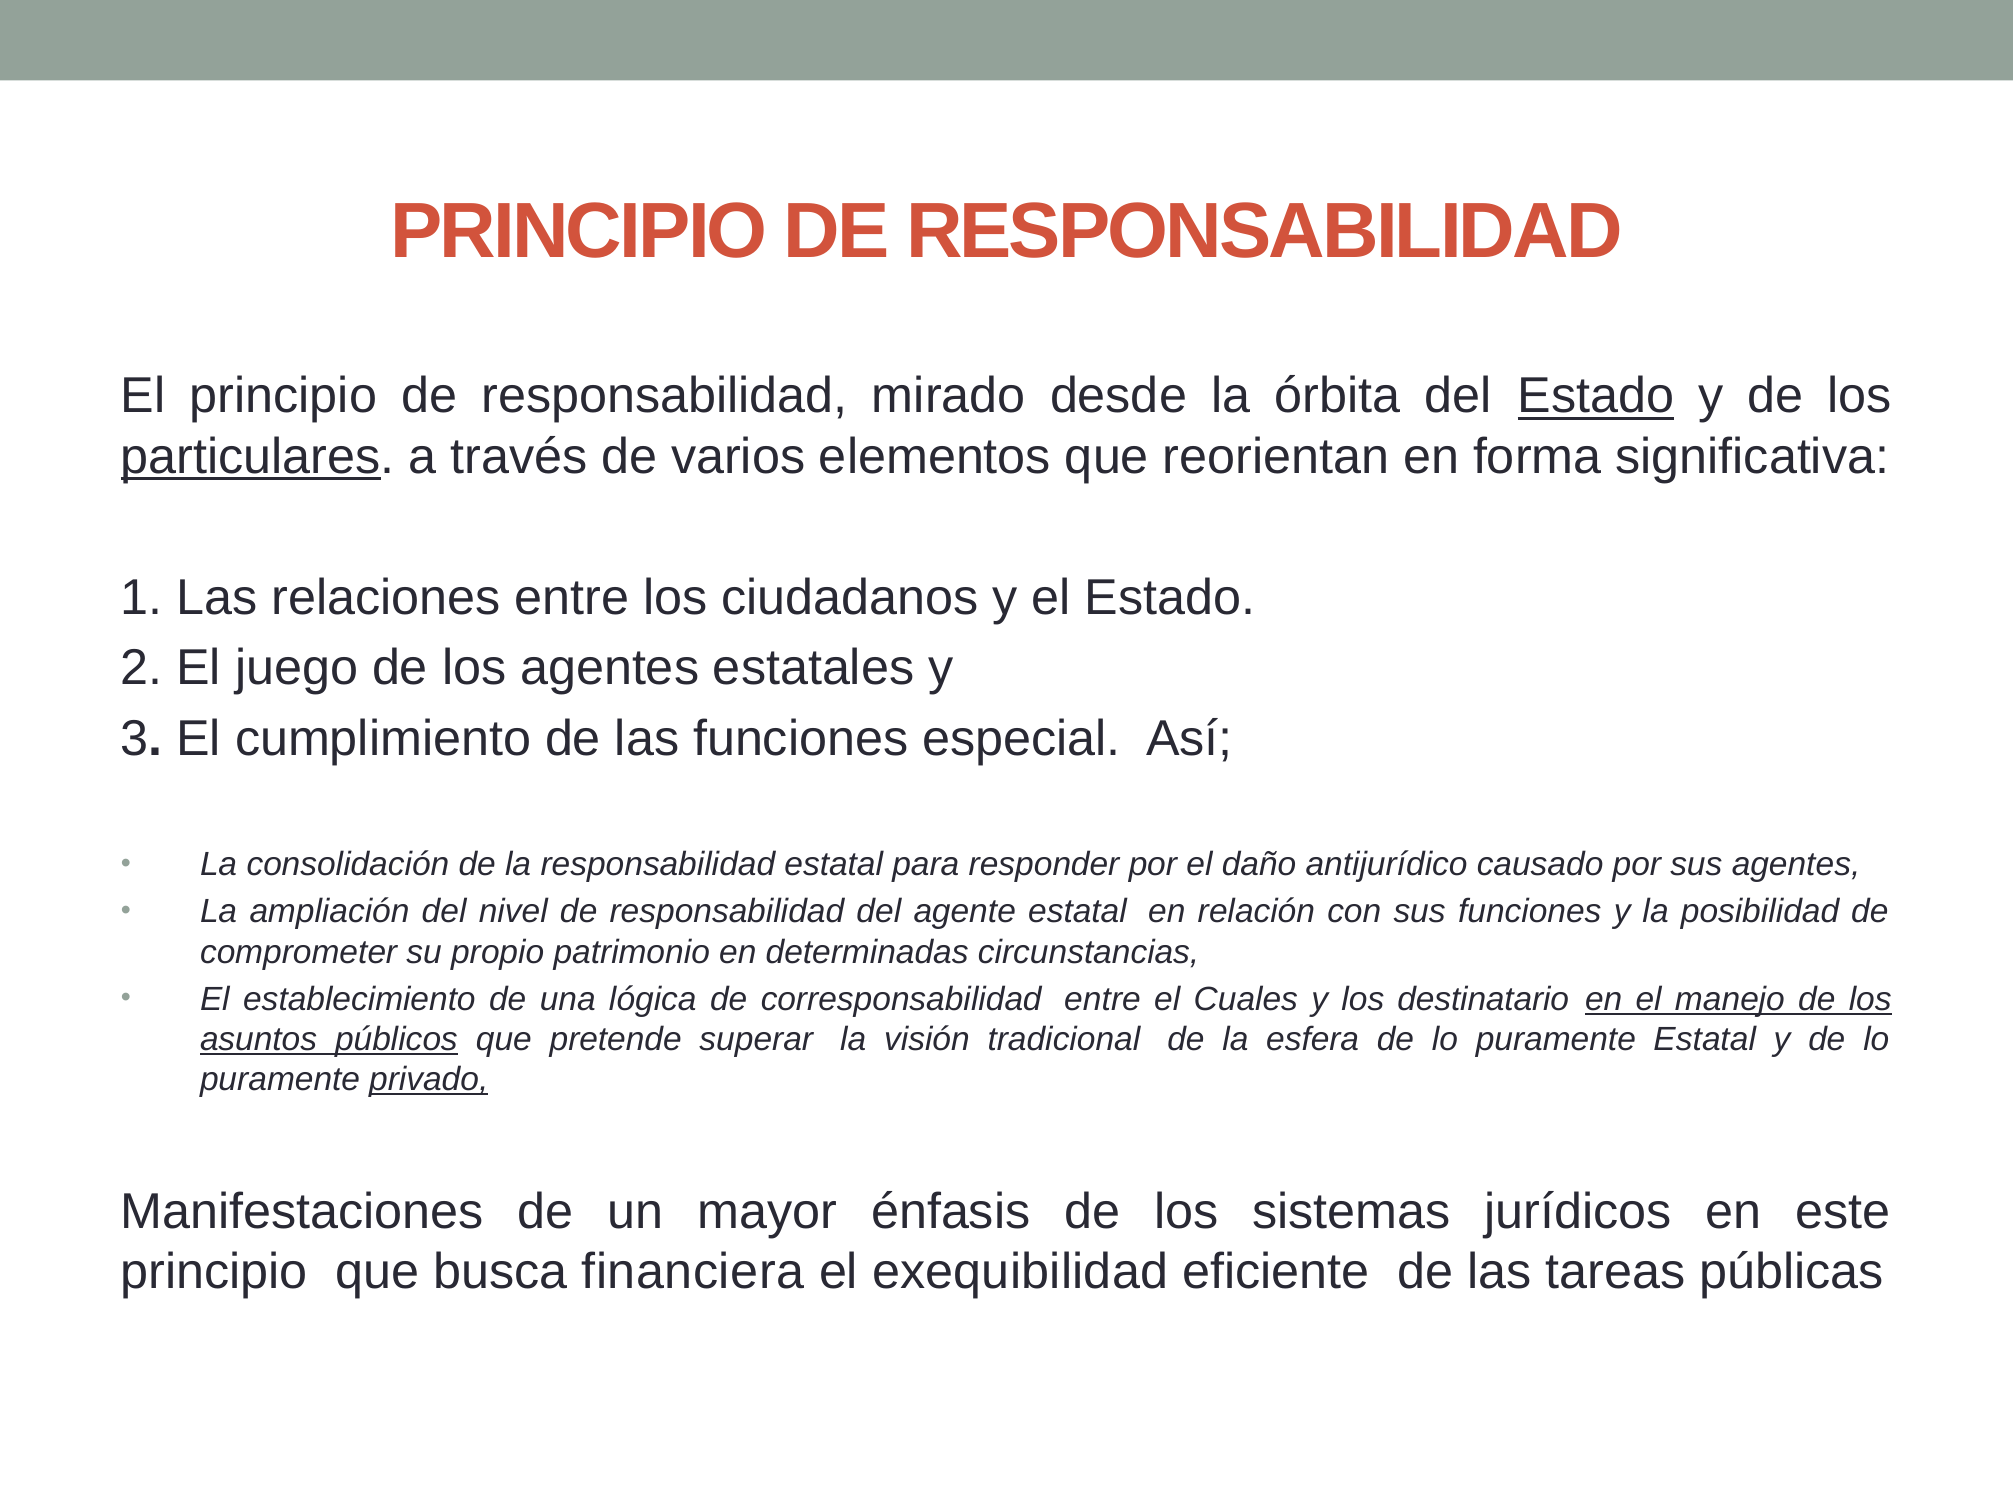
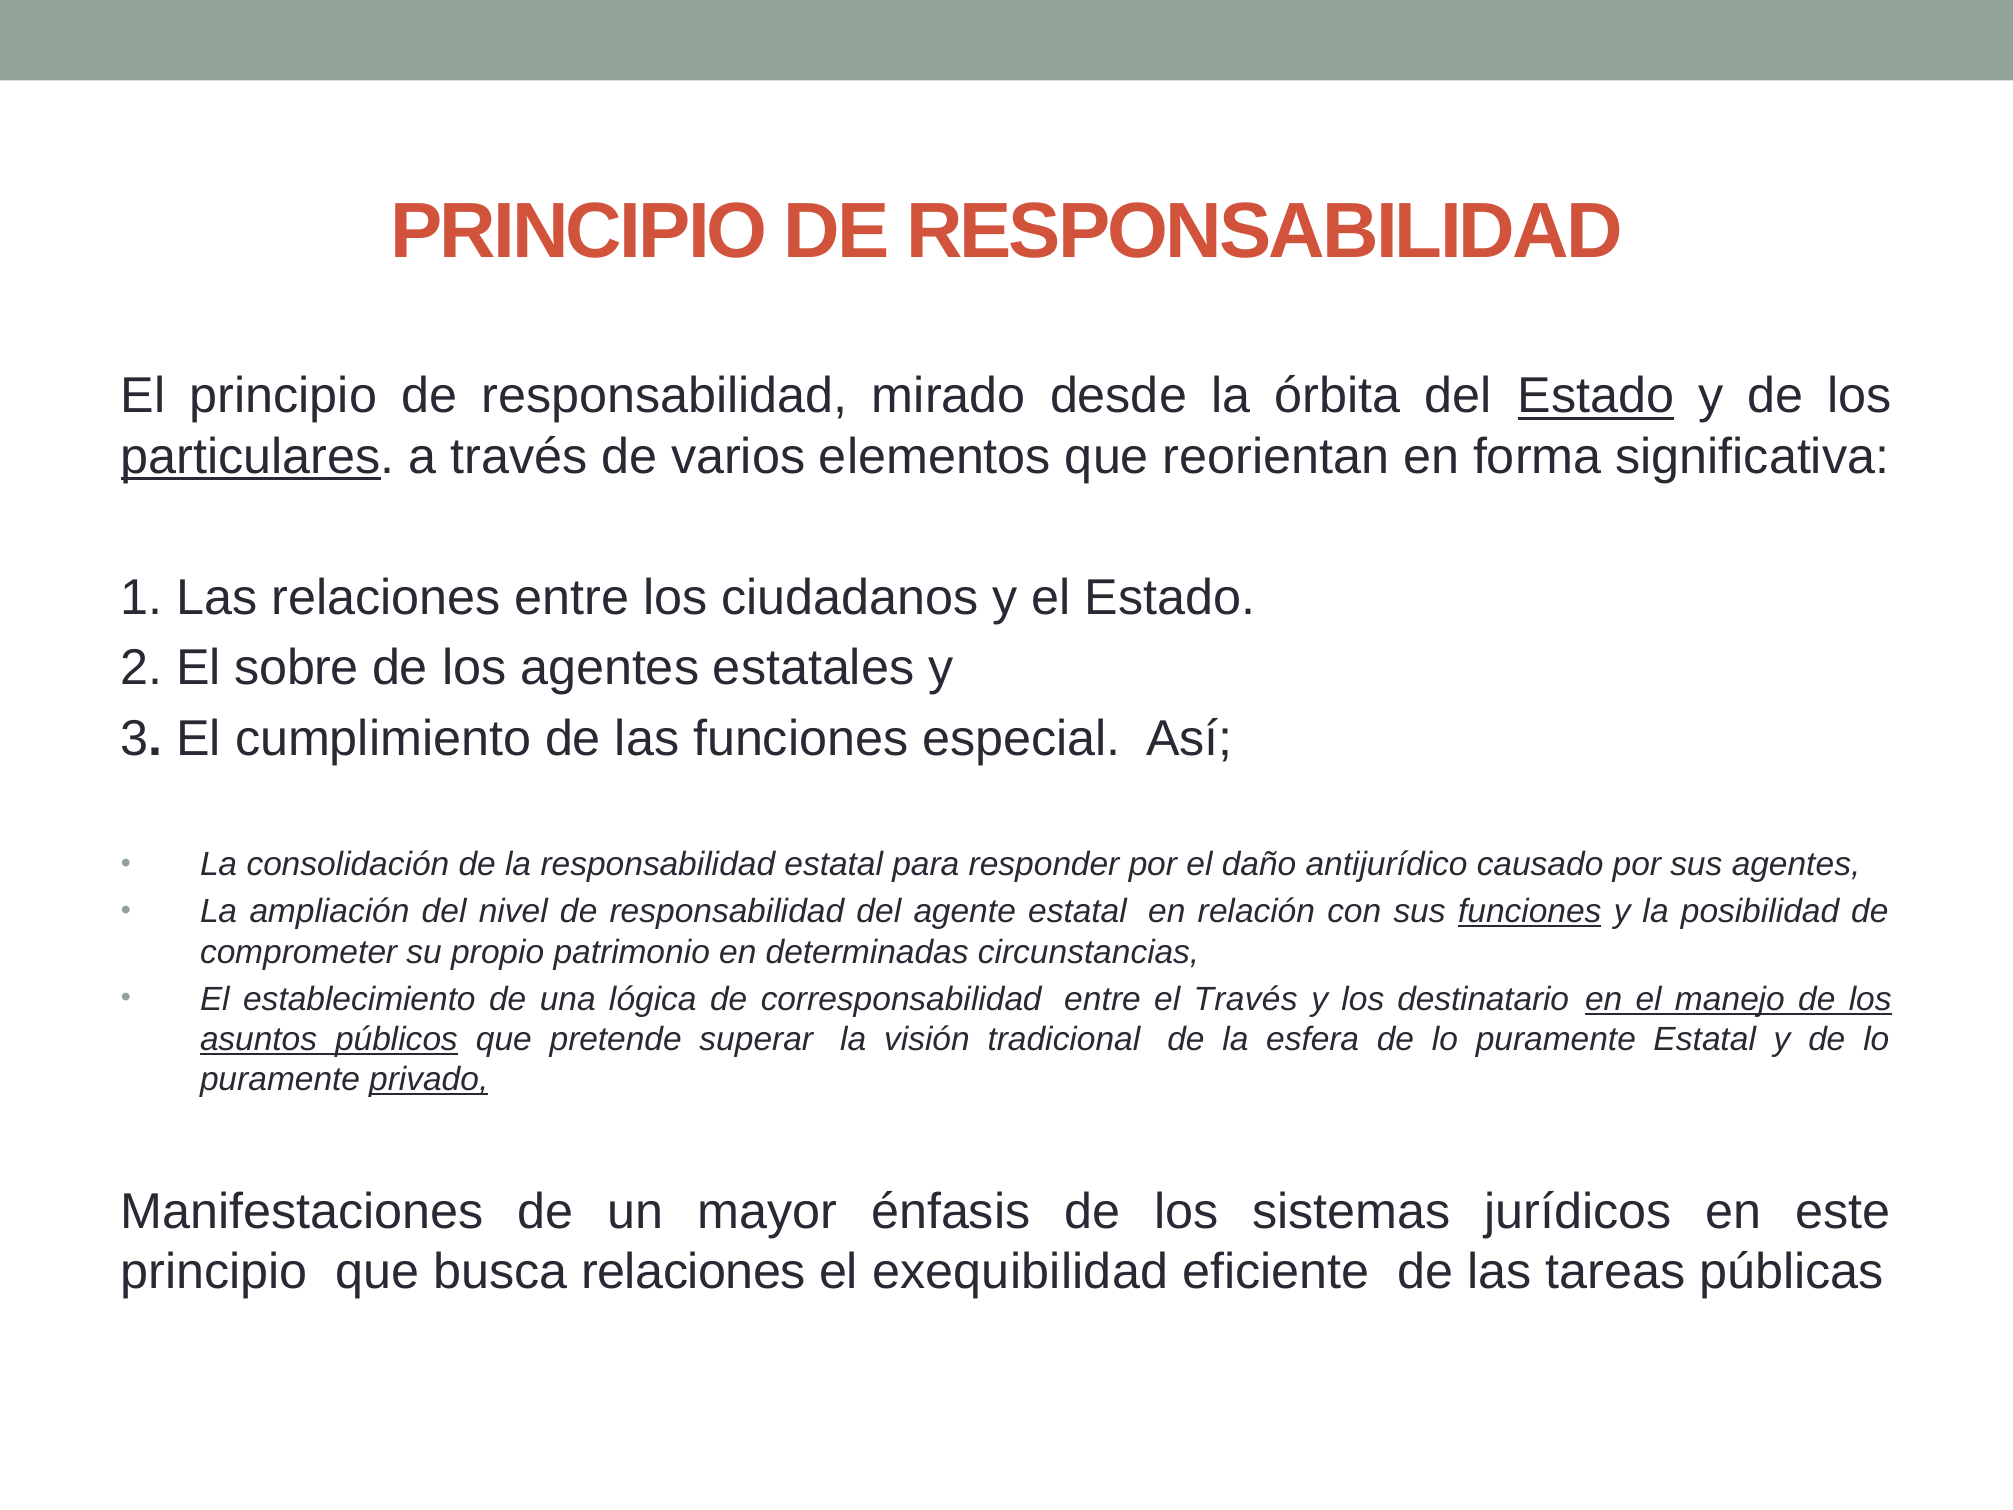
juego: juego -> sobre
funciones at (1530, 912) underline: none -> present
el Cuales: Cuales -> Través
busca financiera: financiera -> relaciones
